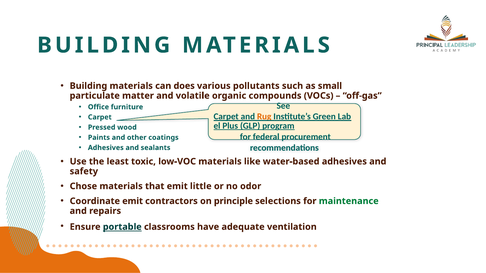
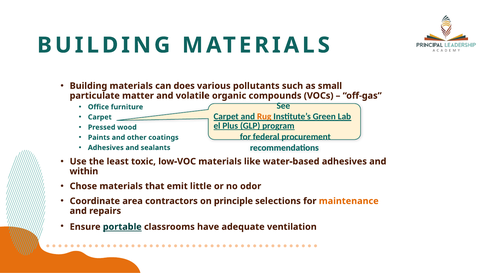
safety: safety -> within
Coordinate emit: emit -> area
maintenance colour: green -> orange
